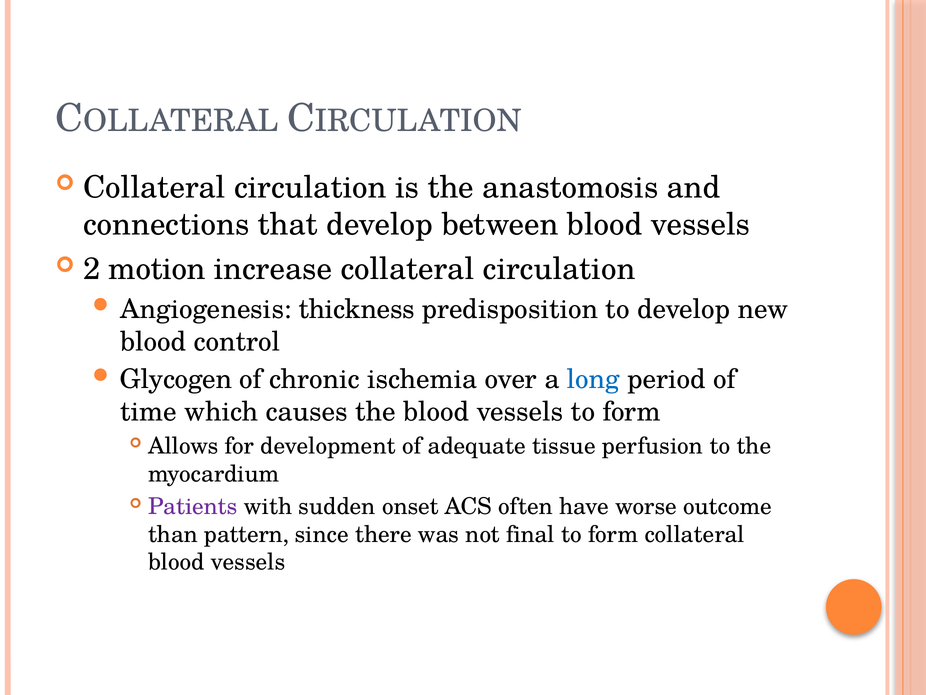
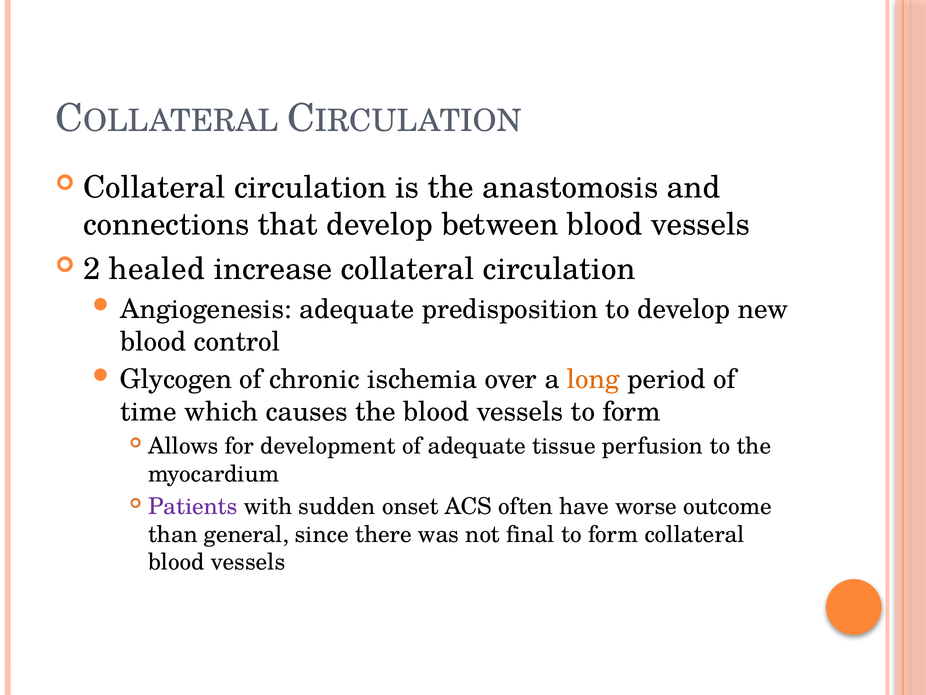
motion: motion -> healed
Angiogenesis thickness: thickness -> adequate
long colour: blue -> orange
pattern: pattern -> general
